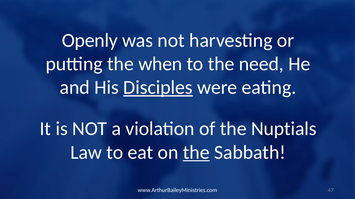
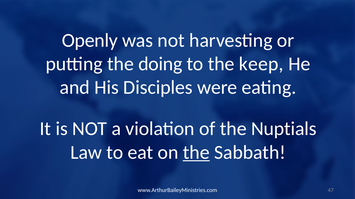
when: when -> doing
need: need -> keep
Disciples underline: present -> none
